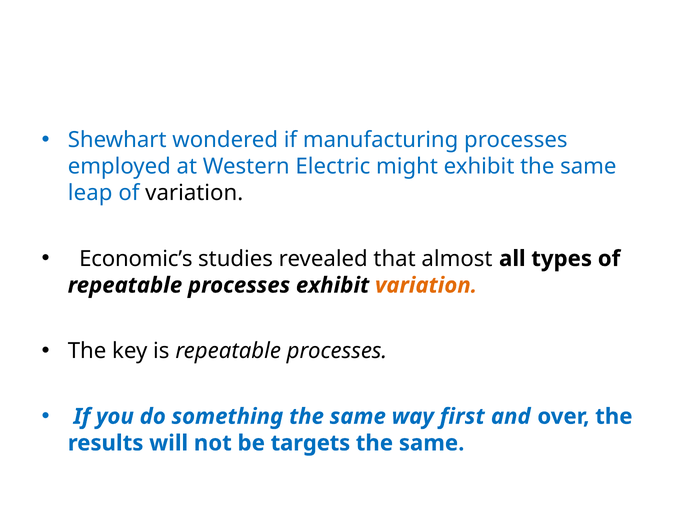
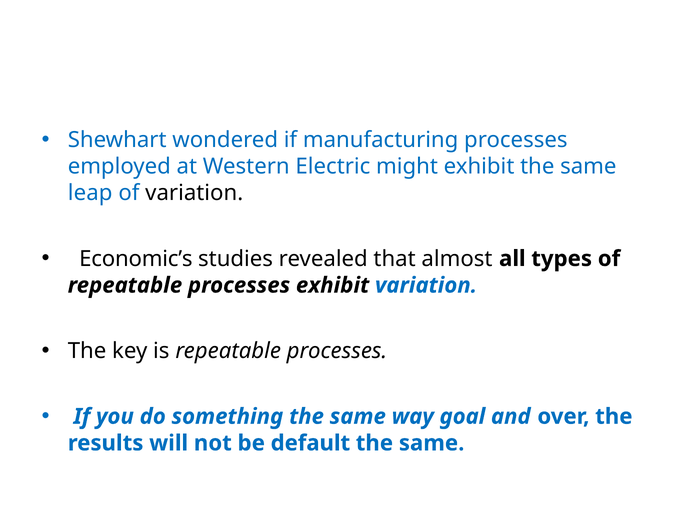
variation at (426, 285) colour: orange -> blue
first: first -> goal
targets: targets -> default
